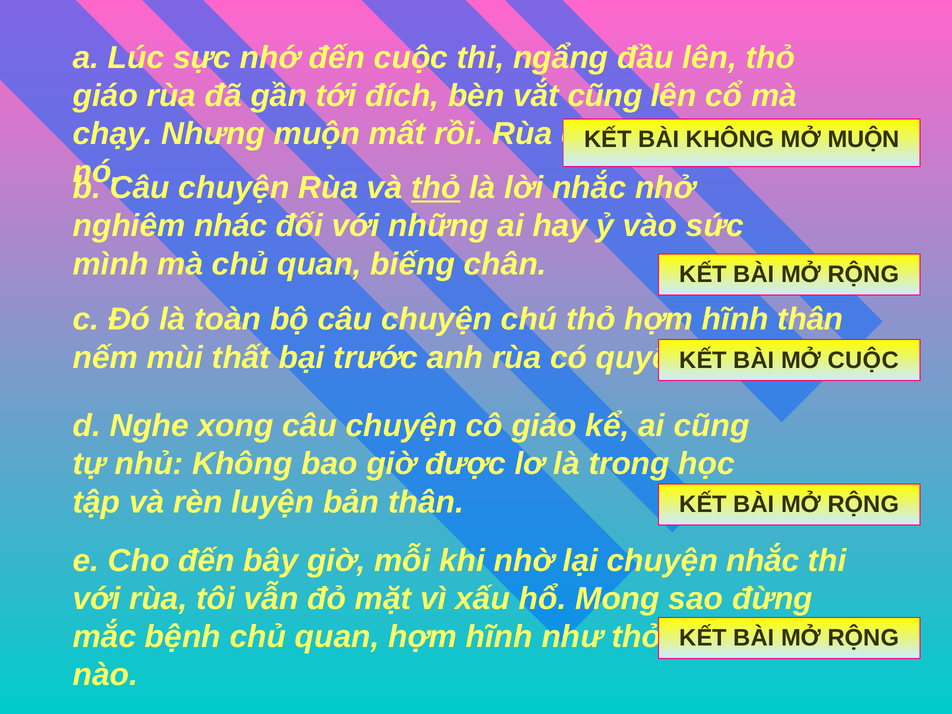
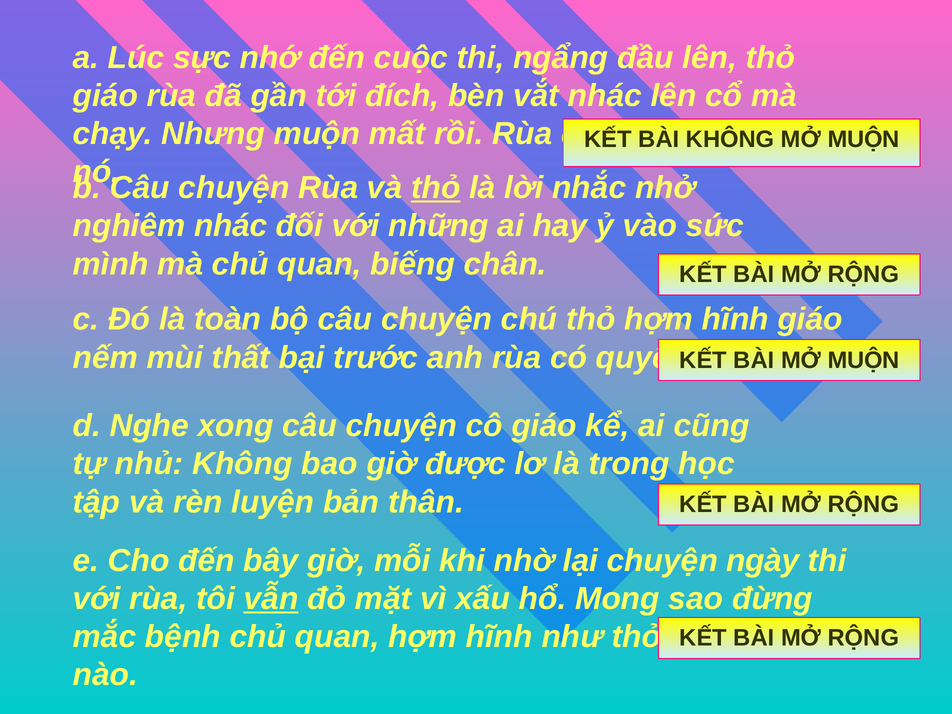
vắt cũng: cũng -> nhác
hĩnh thân: thân -> giáo
CUỘC at (863, 360): CUỘC -> MUỘN
chuyện nhắc: nhắc -> ngày
vẫn underline: none -> present
